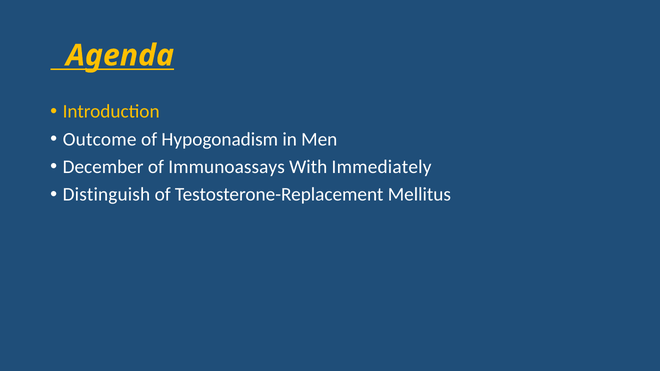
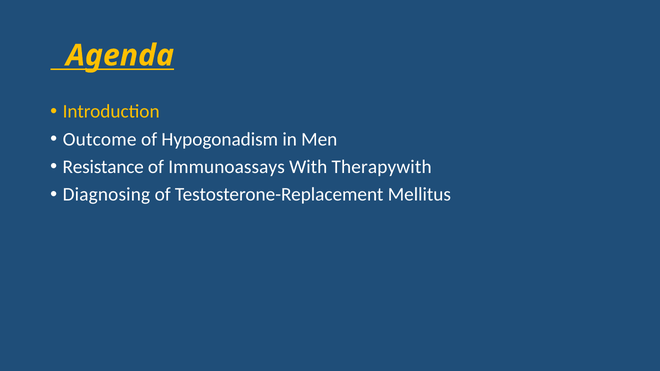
December: December -> Resistance
Immediately: Immediately -> Therapywith
Distinguish: Distinguish -> Diagnosing
